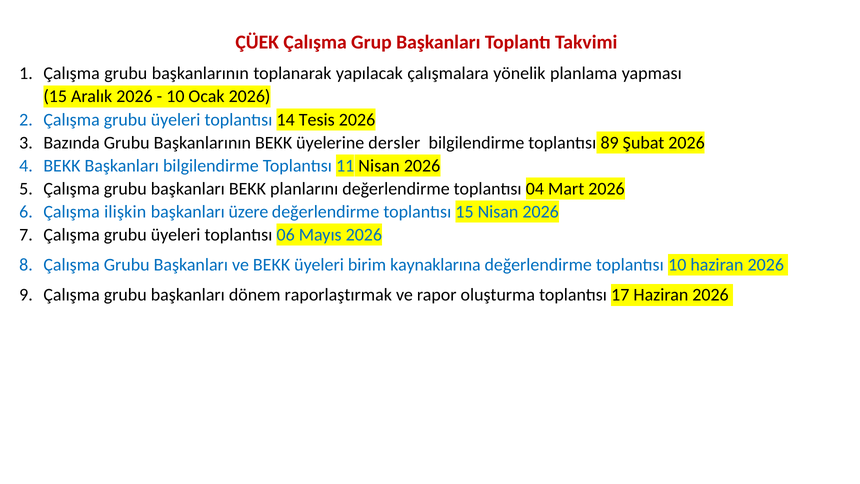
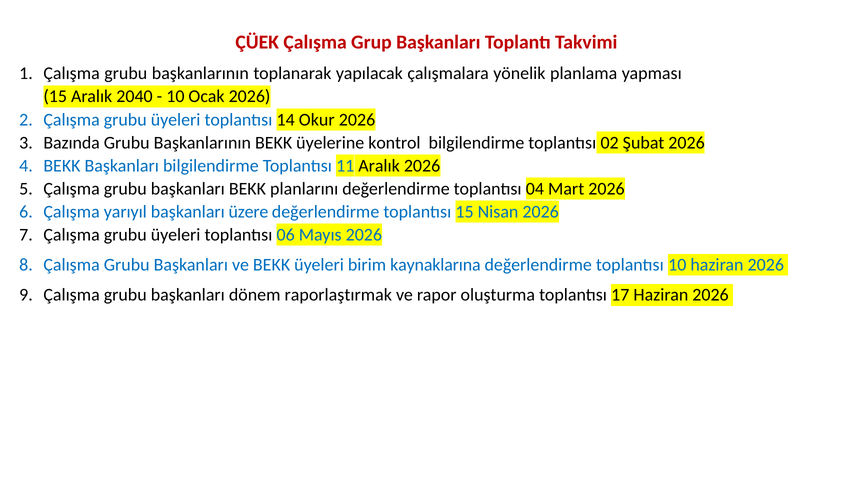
Aralık 2026: 2026 -> 2040
Tesis: Tesis -> Okur
dersler: dersler -> kontrol
89: 89 -> 02
11 Nisan: Nisan -> Aralık
ilişkin: ilişkin -> yarıyıl
